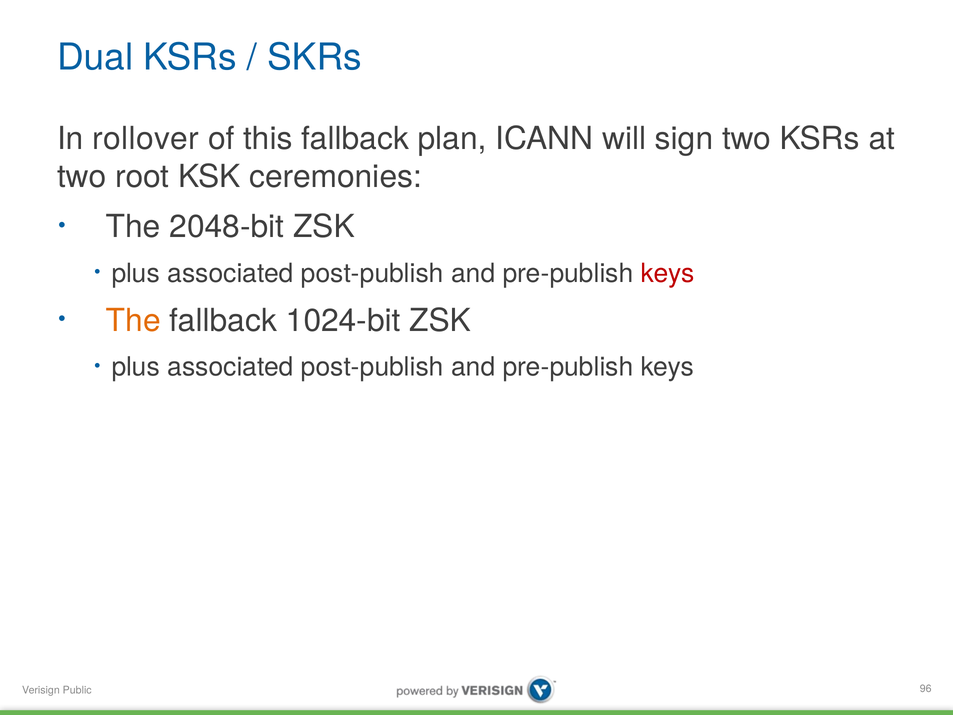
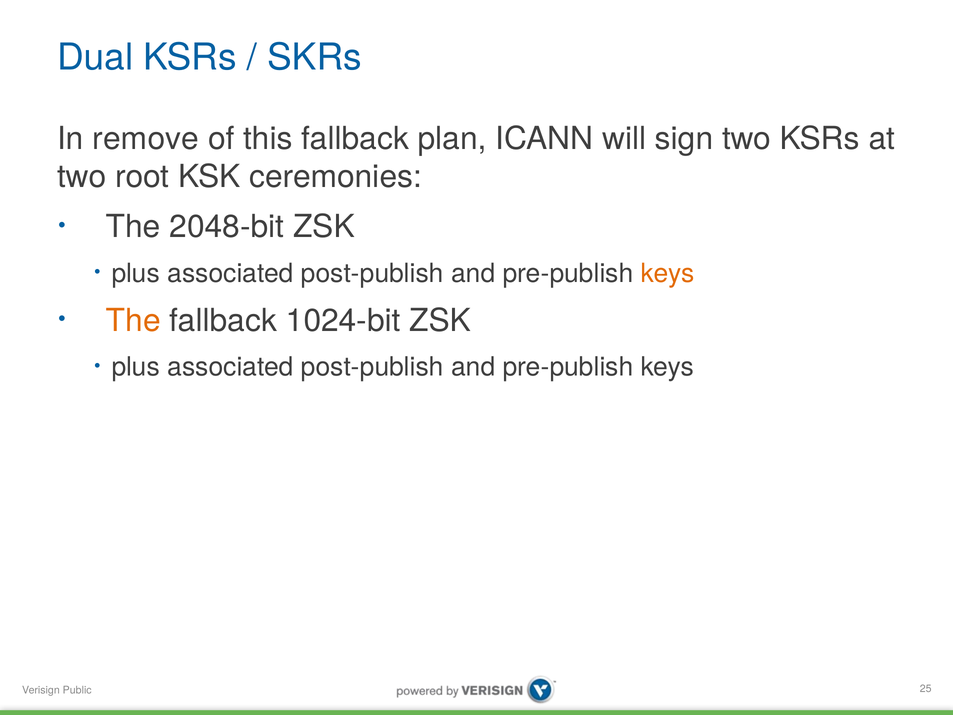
rollover: rollover -> remove
keys at (667, 273) colour: red -> orange
96: 96 -> 25
